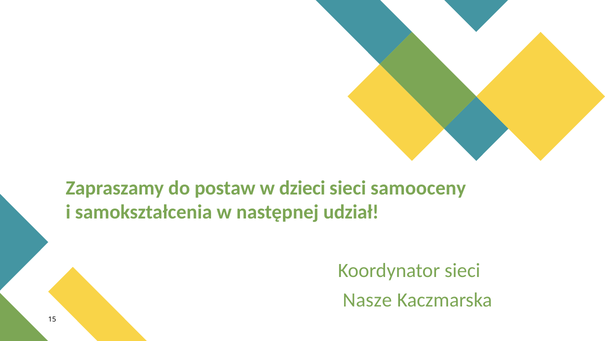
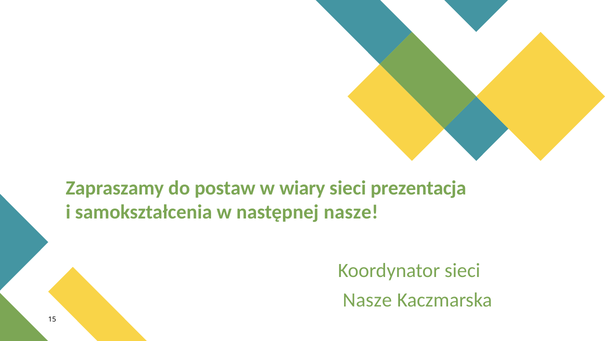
dzieci: dzieci -> wiary
samooceny: samooceny -> prezentacja
następnej udział: udział -> nasze
